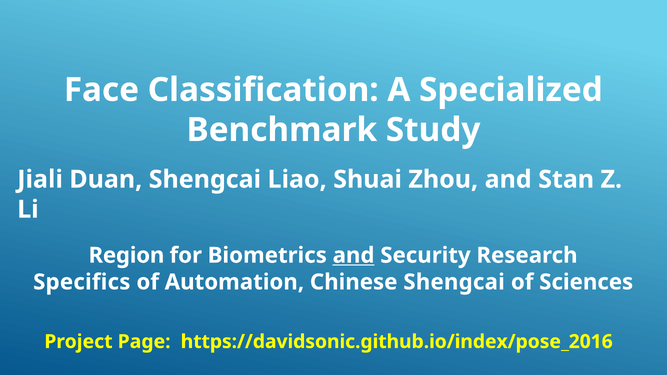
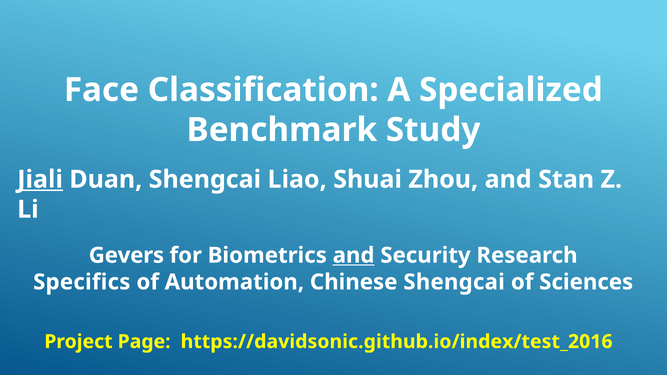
Jiali underline: none -> present
Region: Region -> Gevers
https://davidsonic.github.io/index/pose_2016: https://davidsonic.github.io/index/pose_2016 -> https://davidsonic.github.io/index/test_2016
